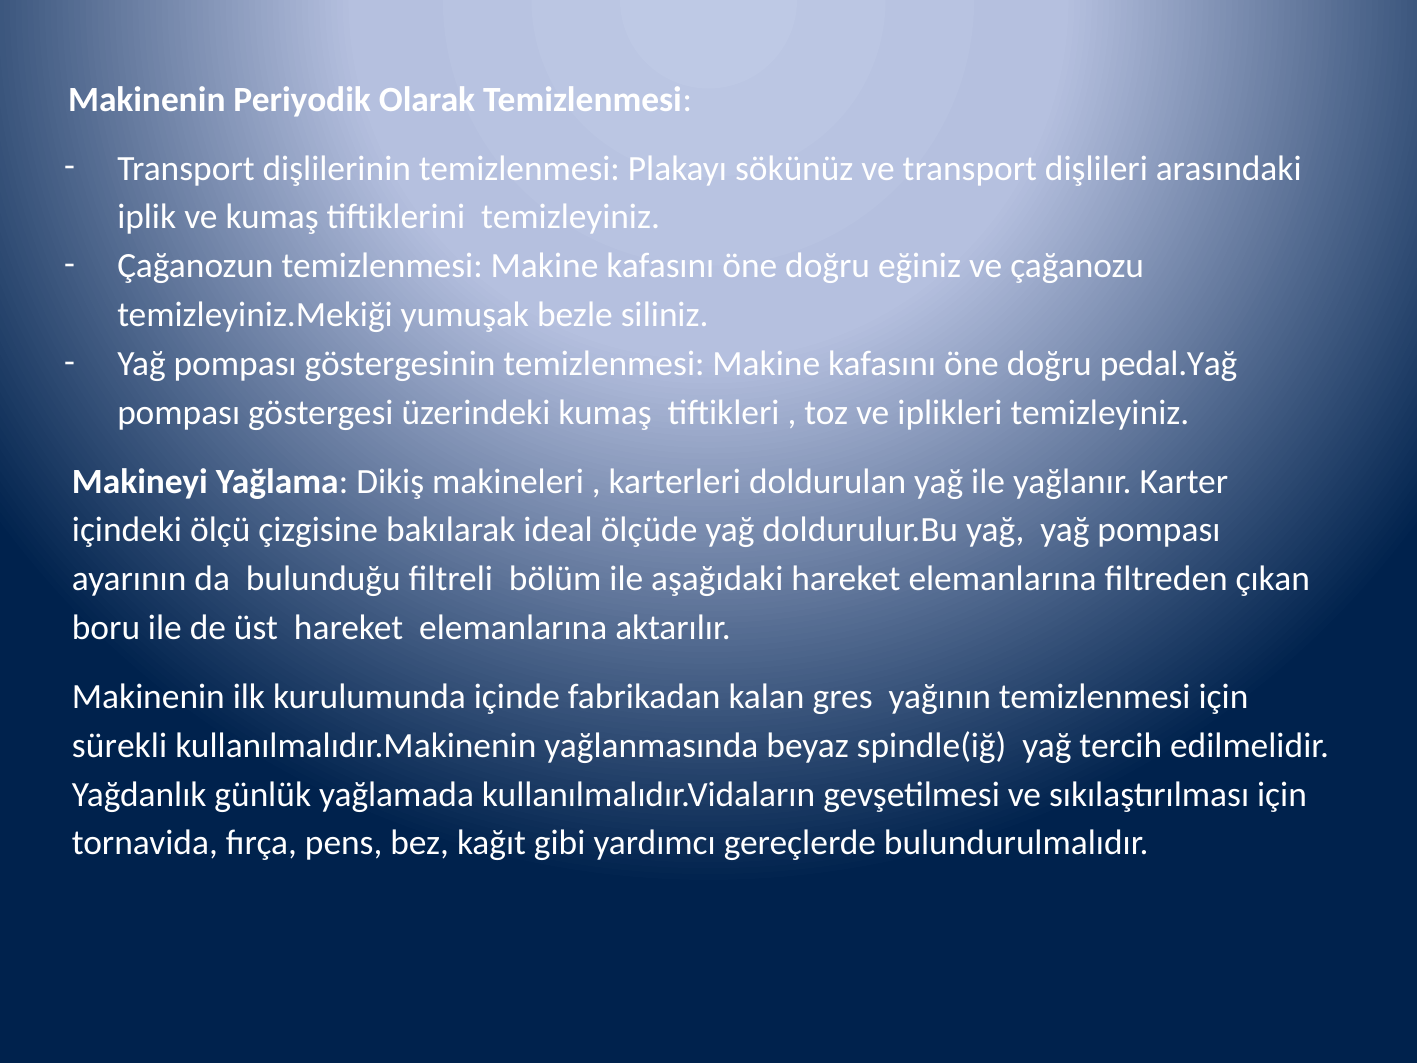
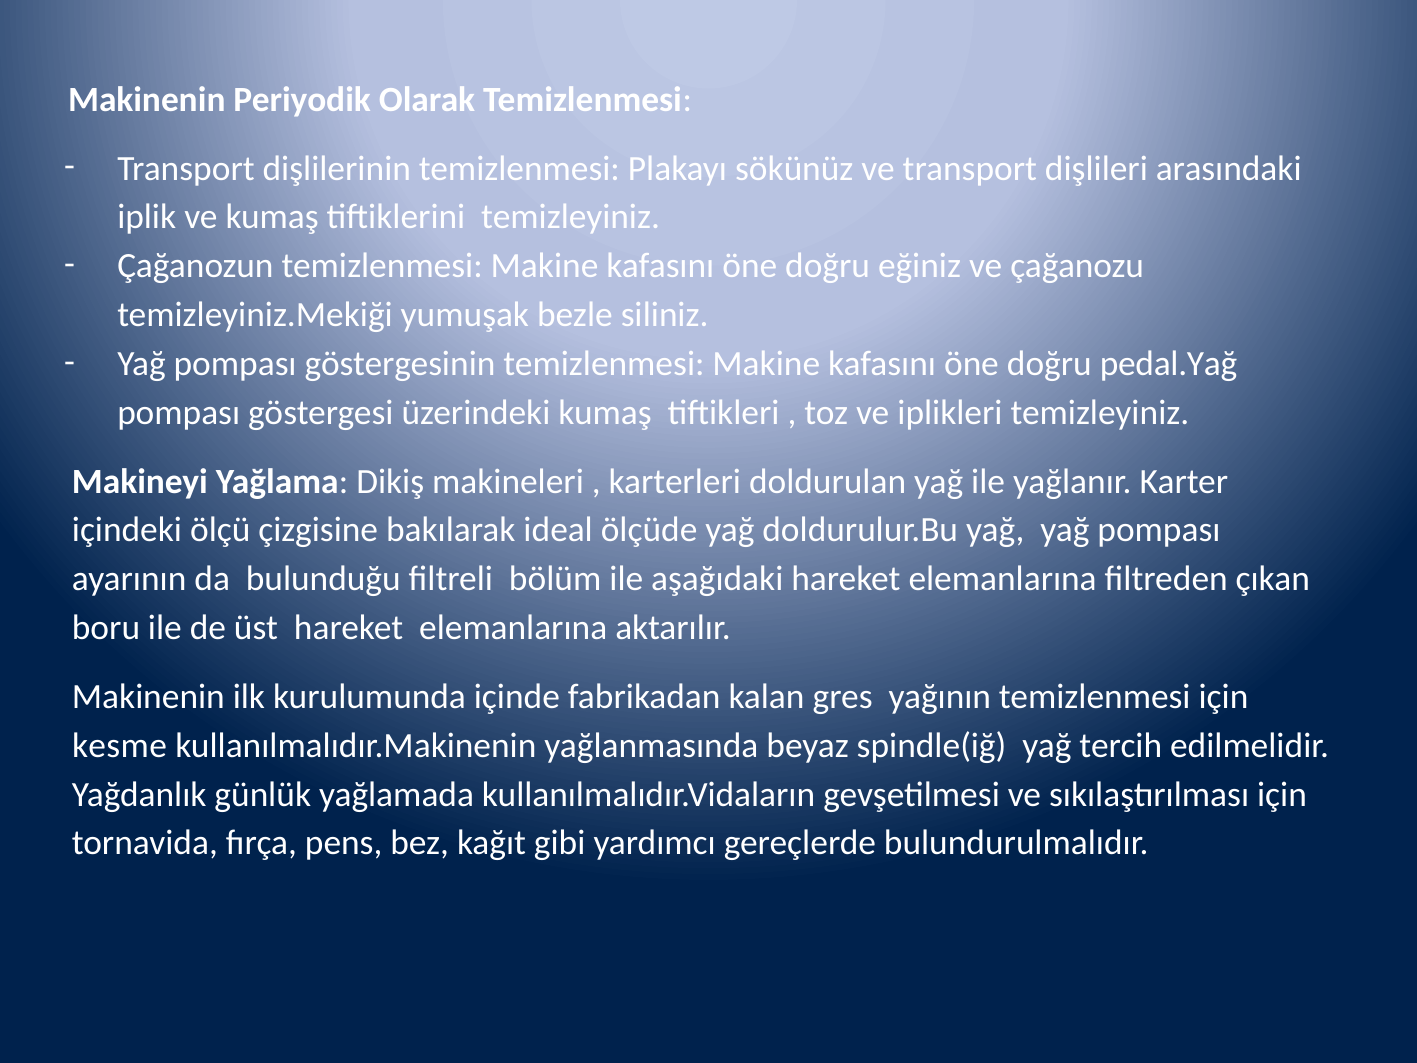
sürekli: sürekli -> kesme
